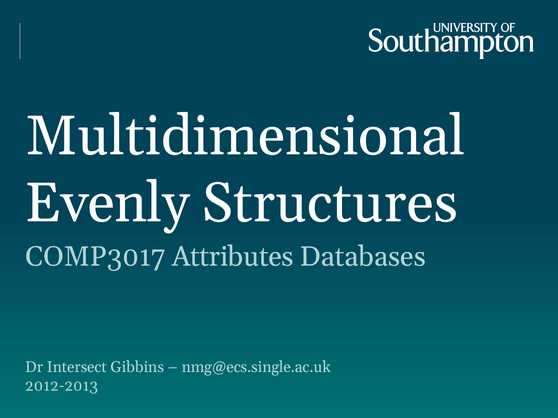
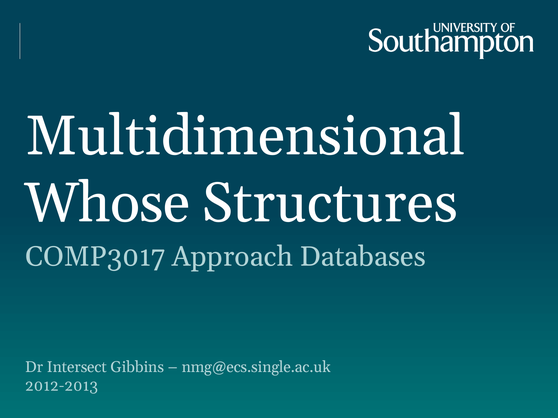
Evenly: Evenly -> Whose
Attributes: Attributes -> Approach
